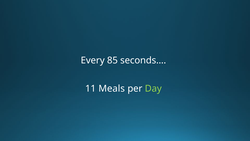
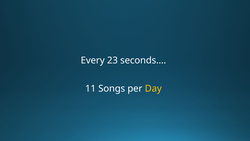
85: 85 -> 23
Meals: Meals -> Songs
Day colour: light green -> yellow
